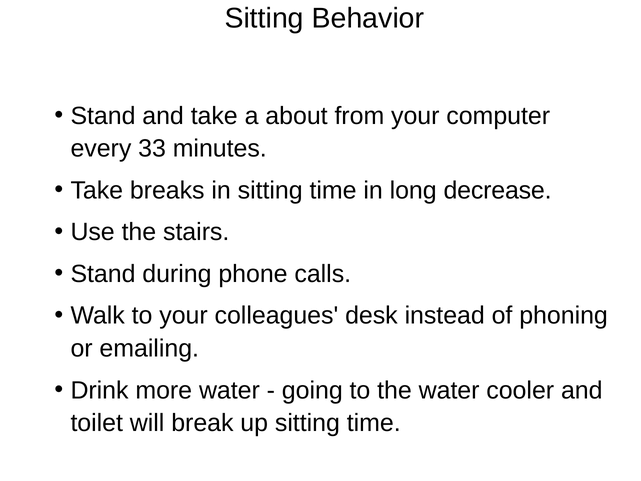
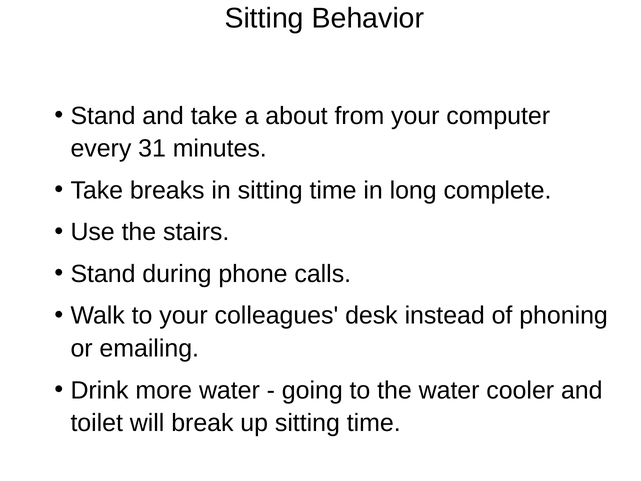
33: 33 -> 31
decrease: decrease -> complete
